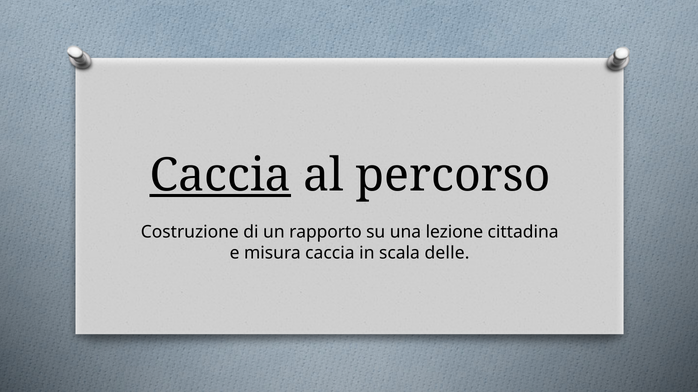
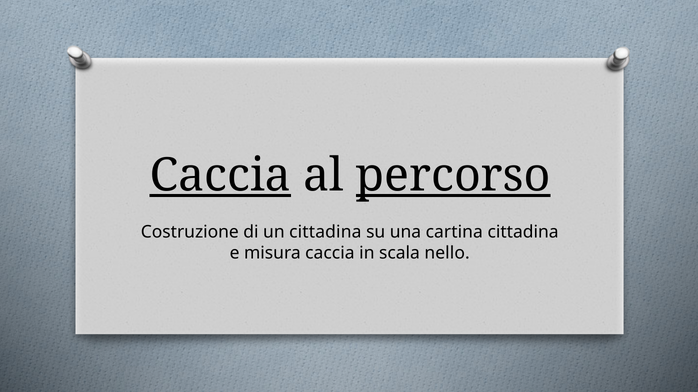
percorso underline: none -> present
un rapporto: rapporto -> cittadina
lezione: lezione -> cartina
delle: delle -> nello
